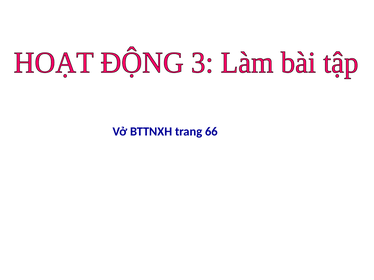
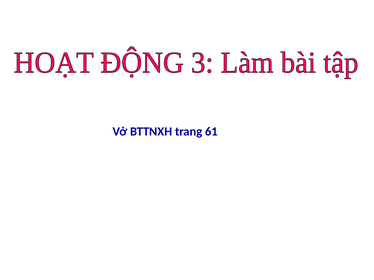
66: 66 -> 61
